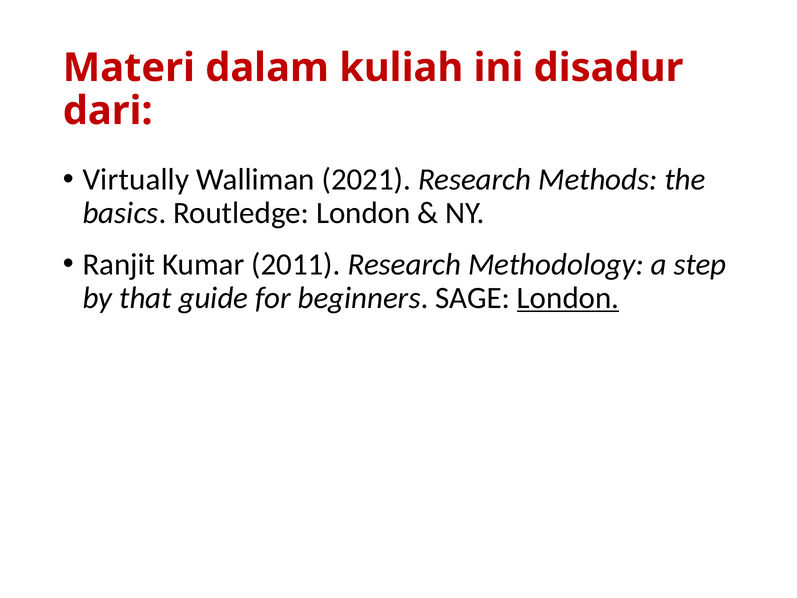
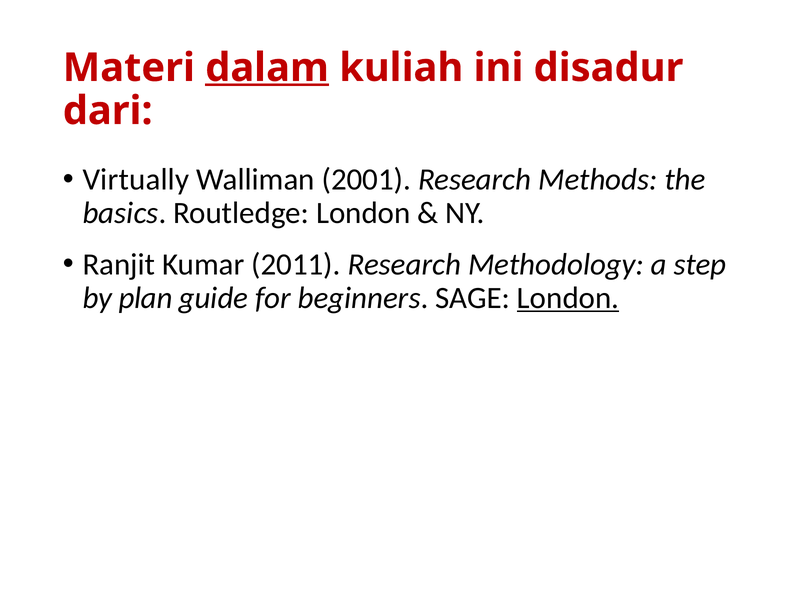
dalam underline: none -> present
2021: 2021 -> 2001
that: that -> plan
